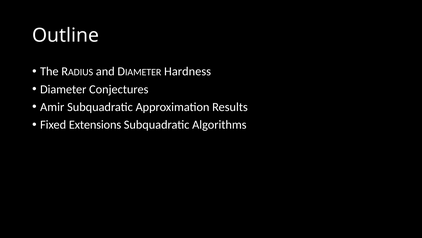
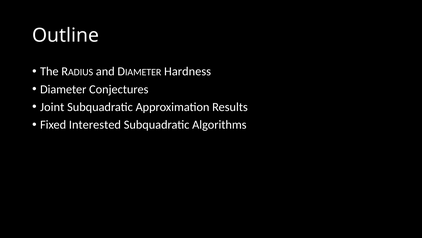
Amir: Amir -> Joint
Extensions: Extensions -> Interested
